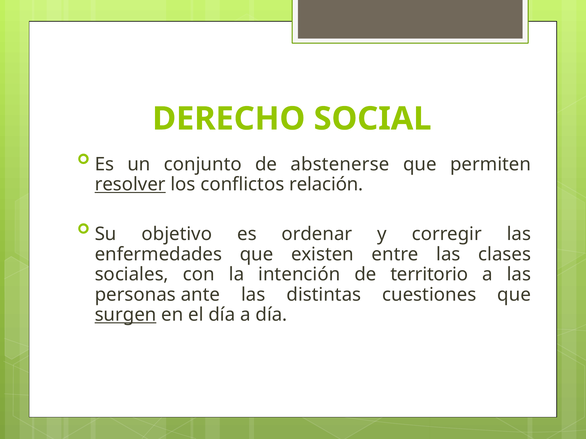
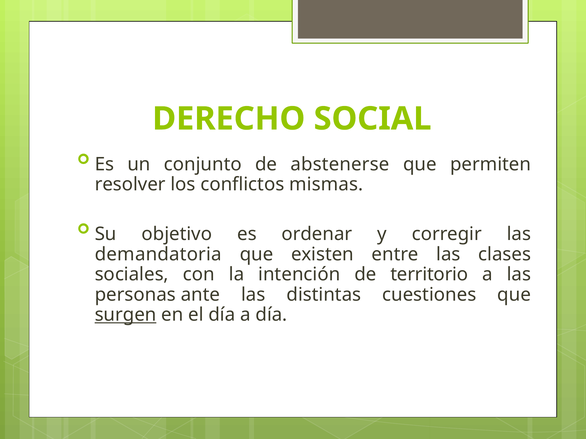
resolver underline: present -> none
relación: relación -> mismas
enfermedades: enfermedades -> demandatoria
